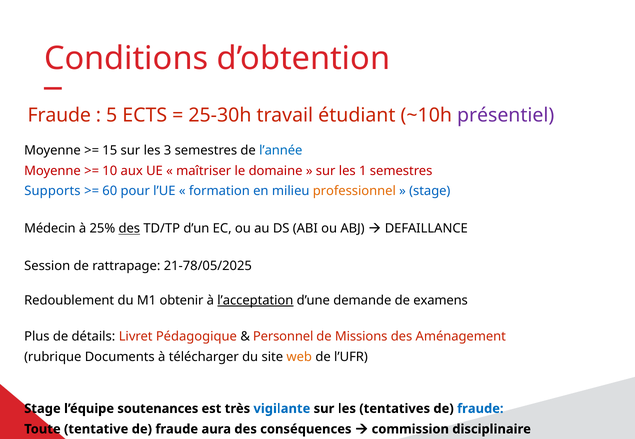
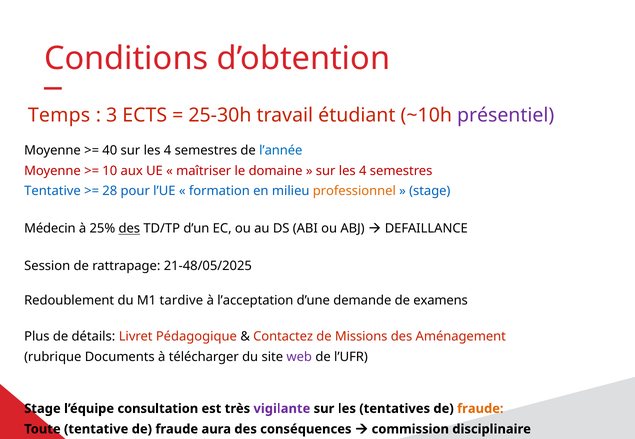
Fraude at (59, 115): Fraude -> Temps
5: 5 -> 3
15: 15 -> 40
3 at (168, 151): 3 -> 4
1 at (363, 171): 1 -> 4
Supports at (52, 191): Supports -> Tentative
60: 60 -> 28
21-78/05/2025: 21-78/05/2025 -> 21-48/05/2025
obtenir: obtenir -> tardive
l’acceptation underline: present -> none
Personnel: Personnel -> Contactez
web colour: orange -> purple
soutenances: soutenances -> consultation
vigilante colour: blue -> purple
fraude at (480, 409) colour: blue -> orange
